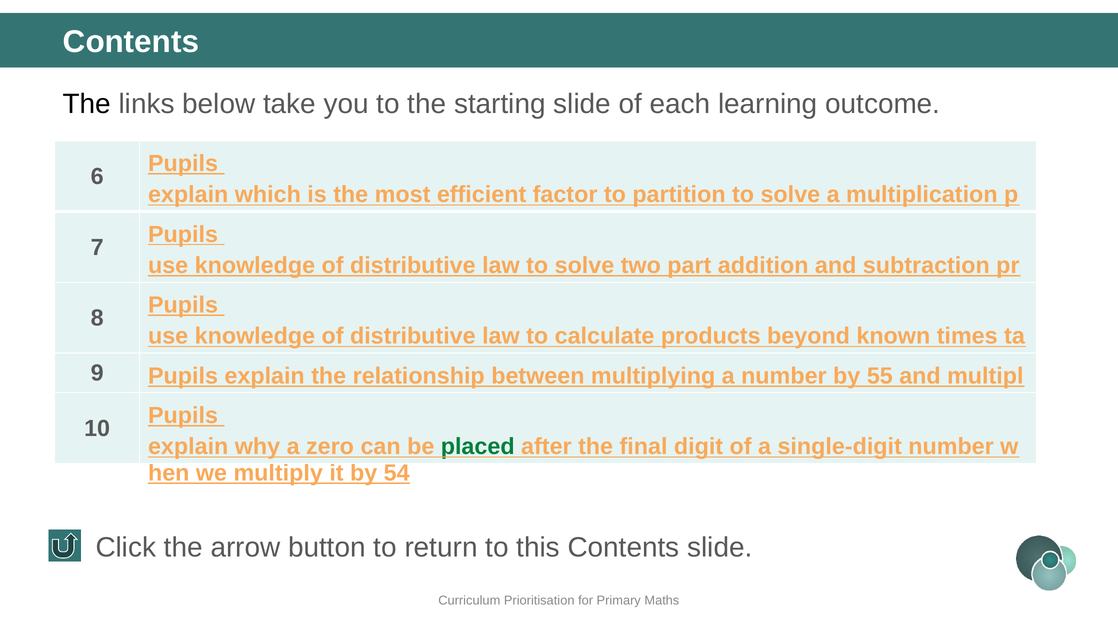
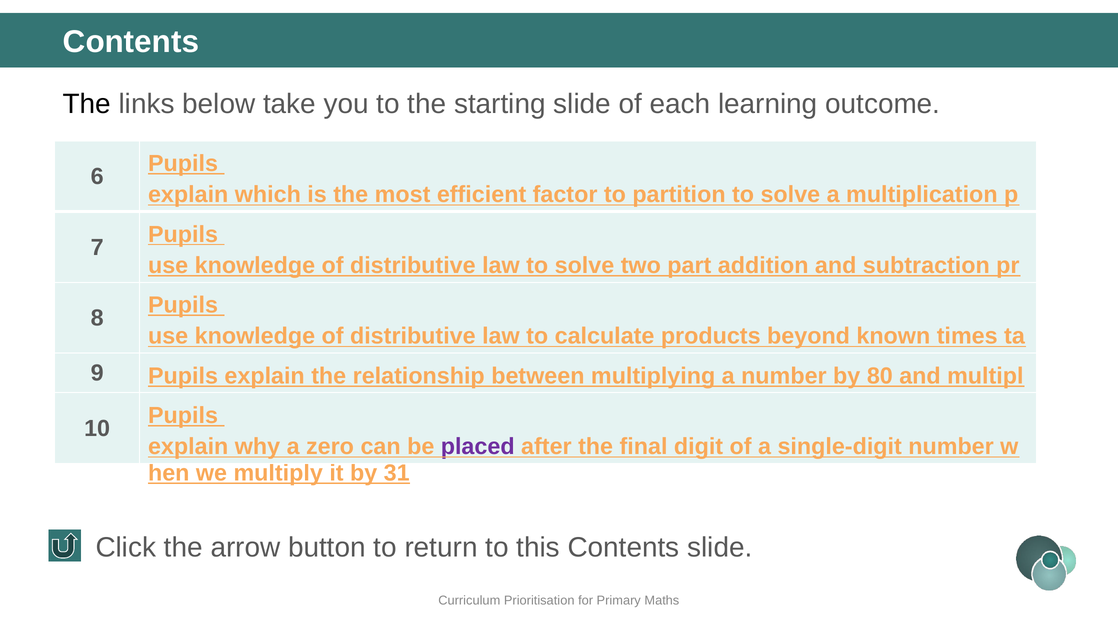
55: 55 -> 80
placed colour: green -> purple
54: 54 -> 31
